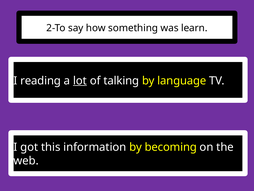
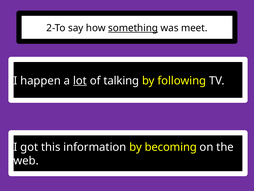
something underline: none -> present
learn: learn -> meet
reading: reading -> happen
language: language -> following
